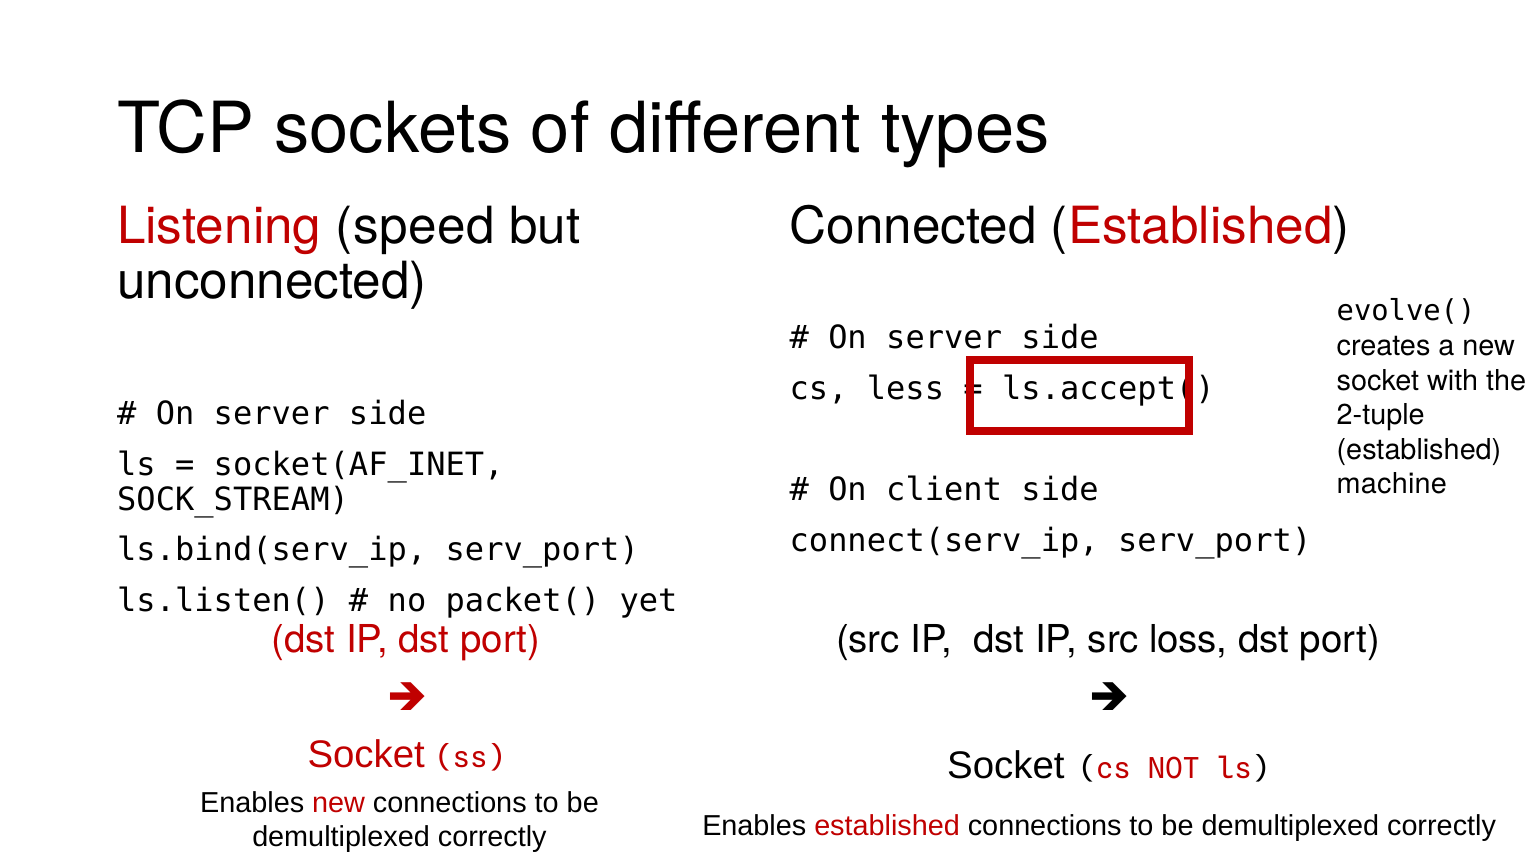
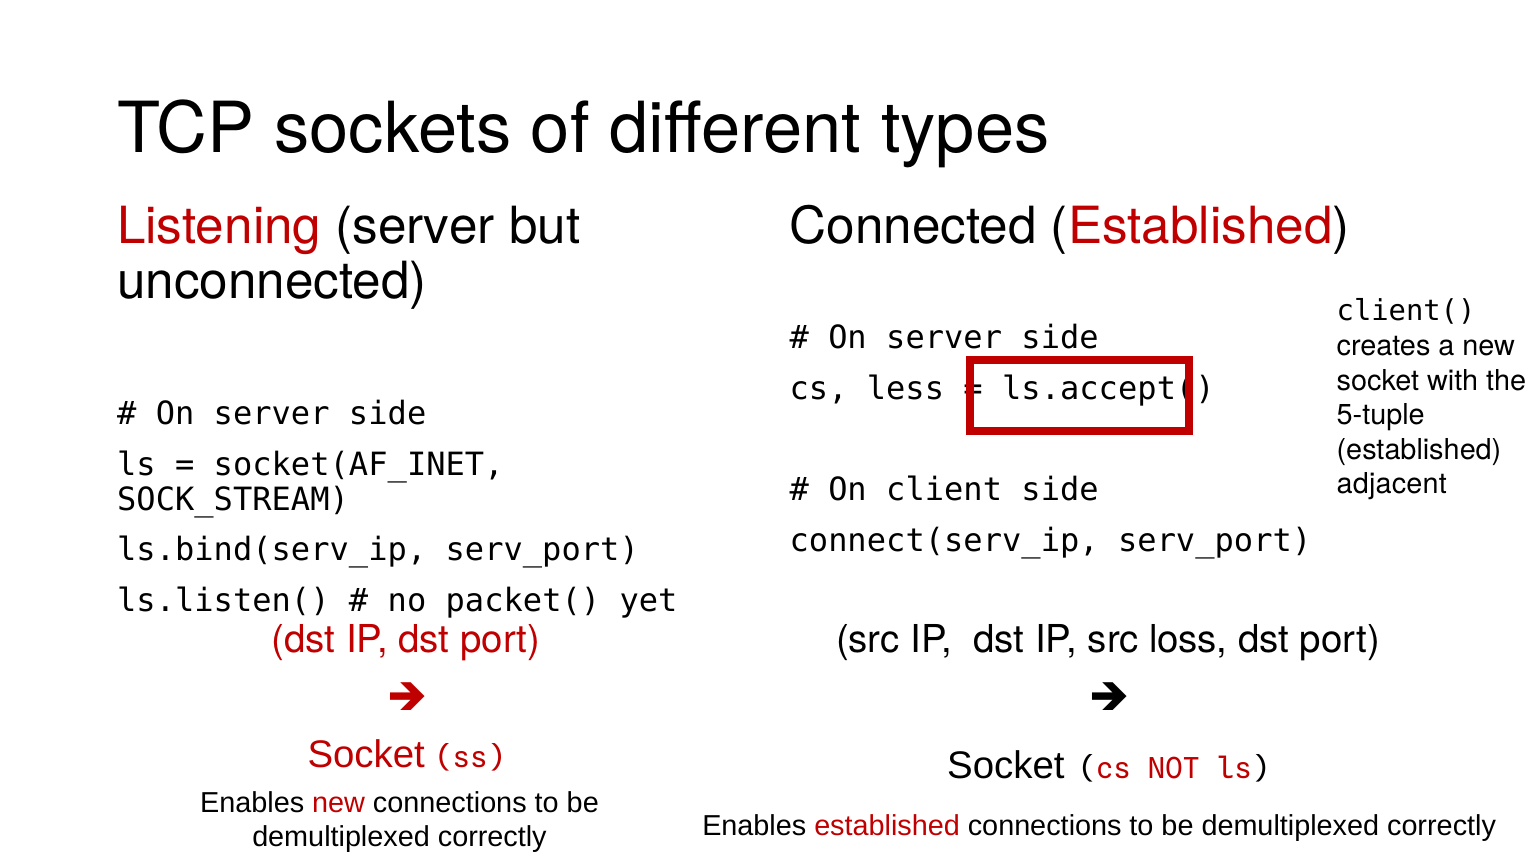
Listening speed: speed -> server
evolve(: evolve( -> client(
2-tuple: 2-tuple -> 5-tuple
machine: machine -> adjacent
